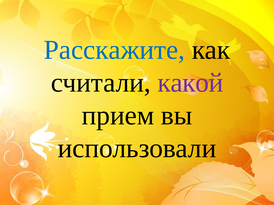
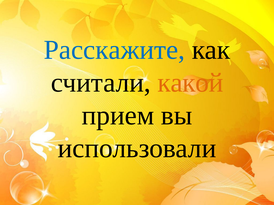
какой colour: purple -> orange
